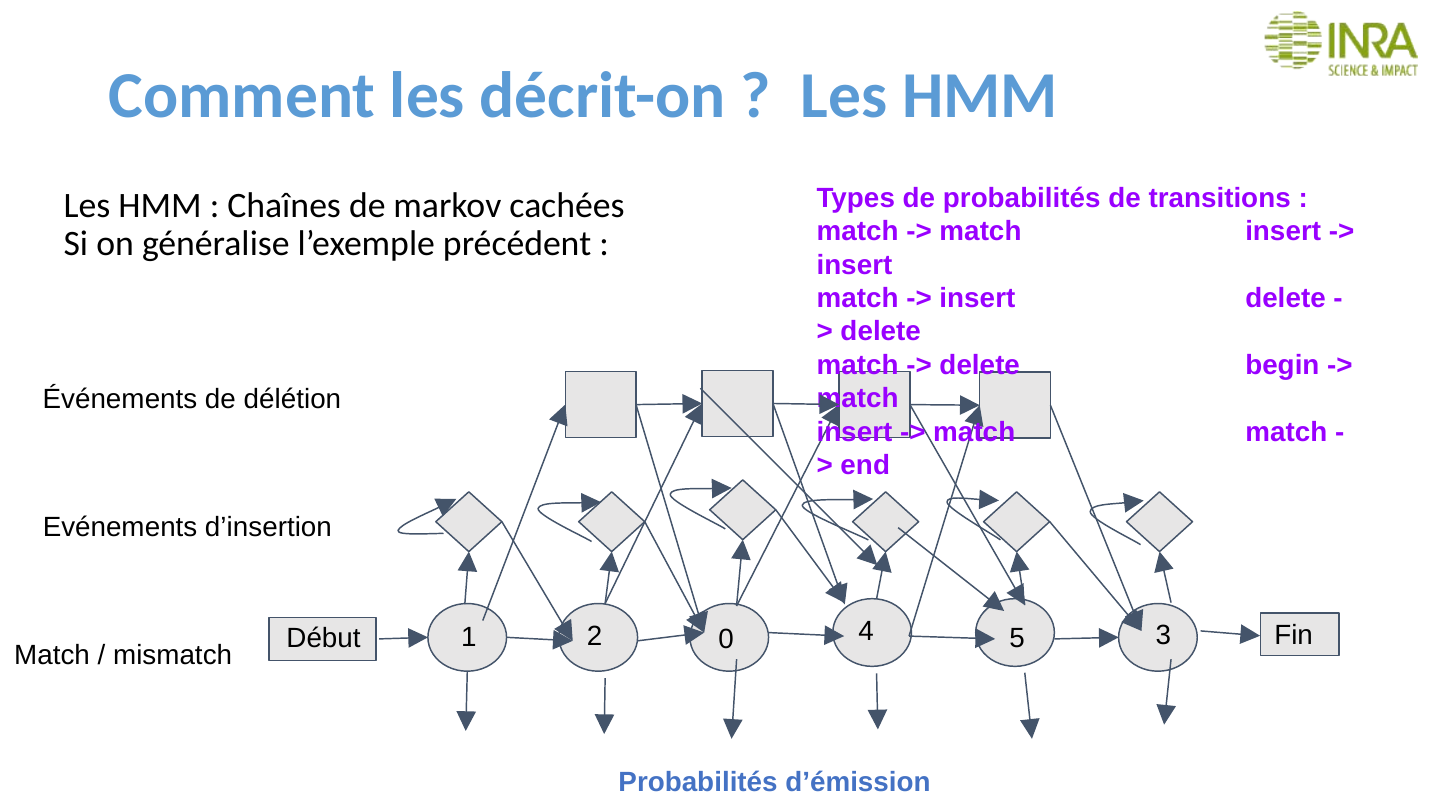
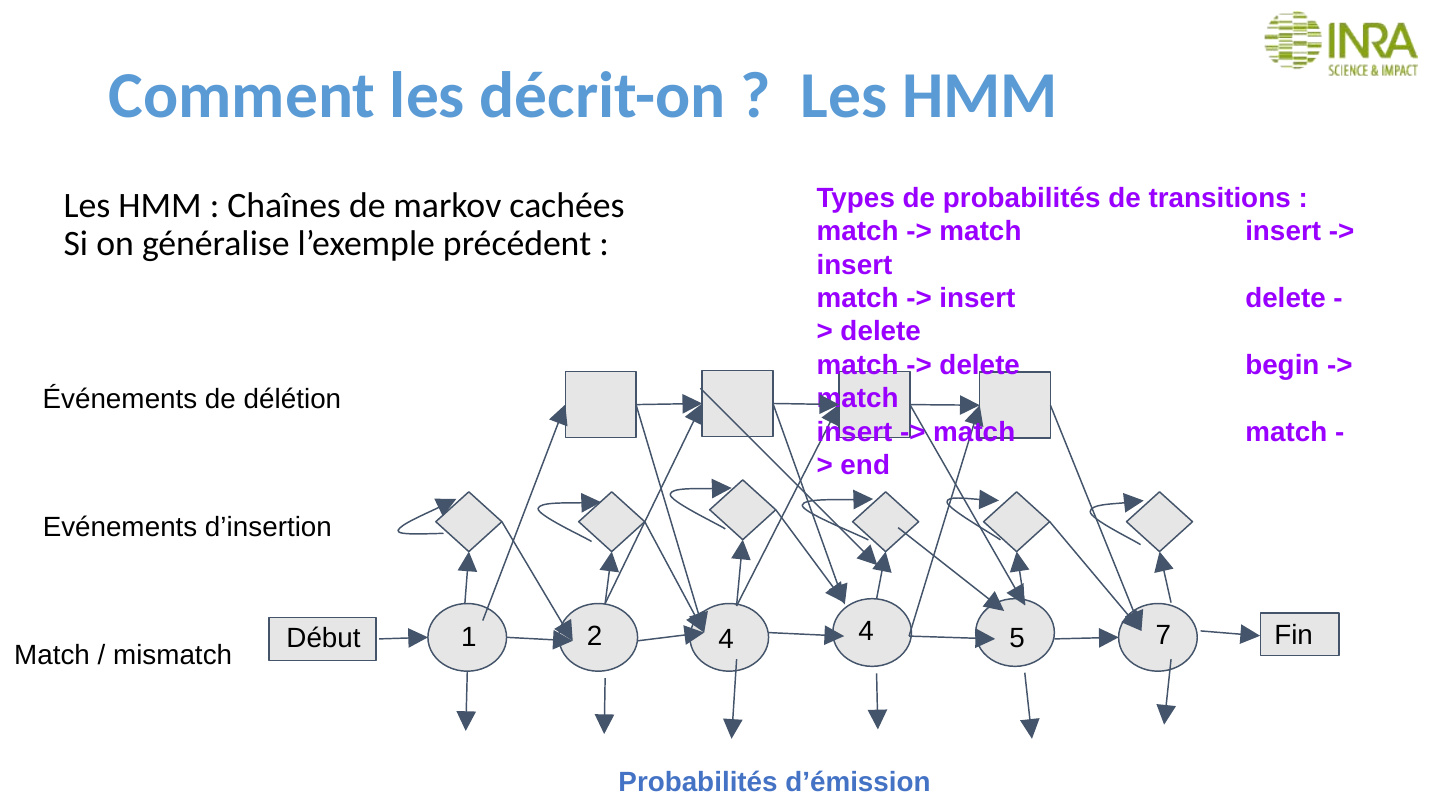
2 0: 0 -> 4
3: 3 -> 7
